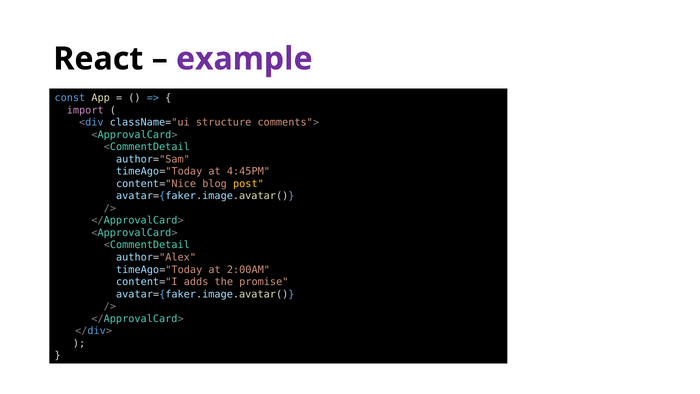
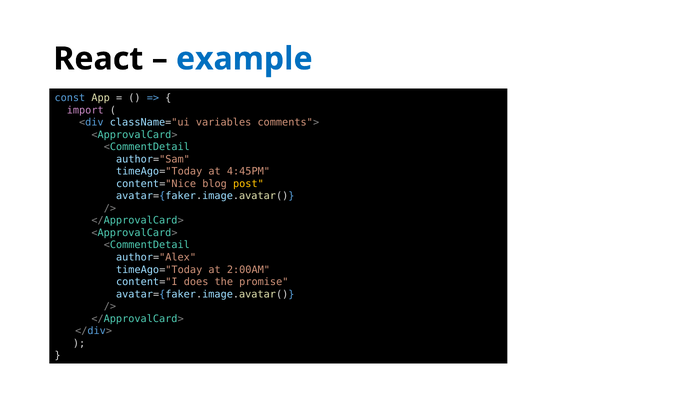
example colour: purple -> blue
structure: structure -> variables
adds: adds -> does
